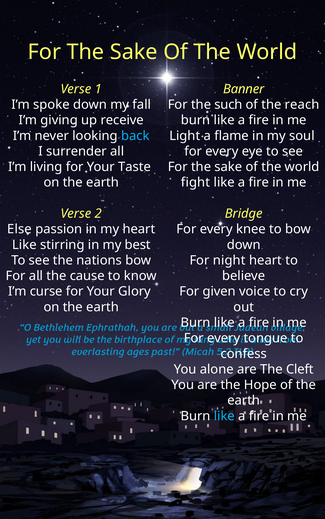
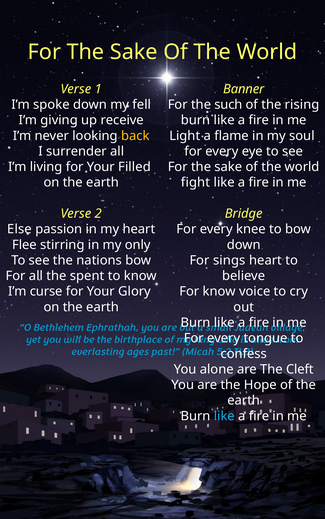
fall: fall -> fell
reach: reach -> rising
back colour: light blue -> yellow
Taste: Taste -> Filled
Like at (24, 245): Like -> Flee
best: best -> only
night: night -> sings
cause: cause -> spent
For given: given -> know
